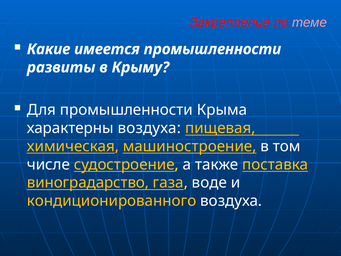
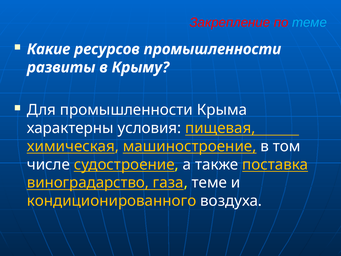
теме at (310, 22) colour: pink -> light blue
имеется: имеется -> ресурсов
характерны воздуха: воздуха -> условия
газа воде: воде -> теме
